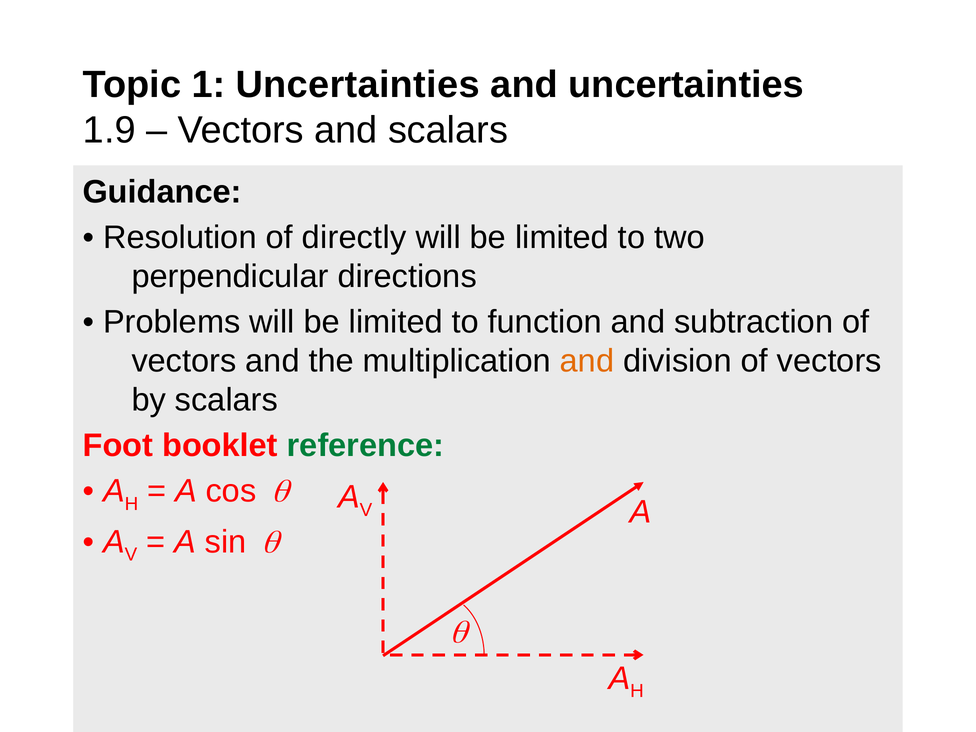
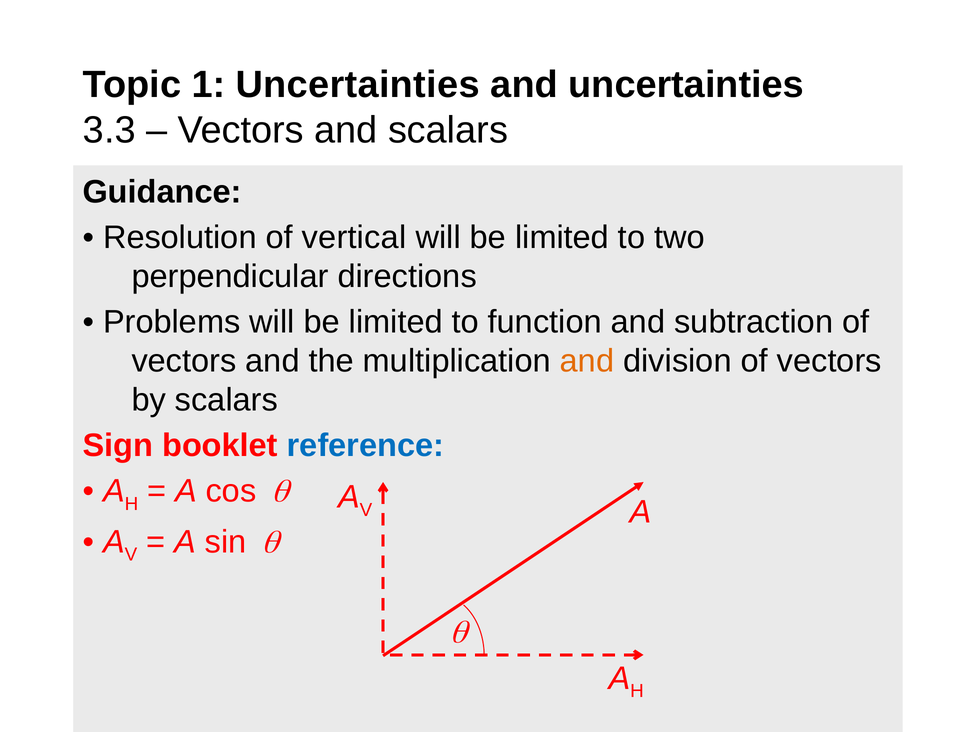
1.9: 1.9 -> 3.3
directly: directly -> vertical
Foot: Foot -> Sign
reference colour: green -> blue
